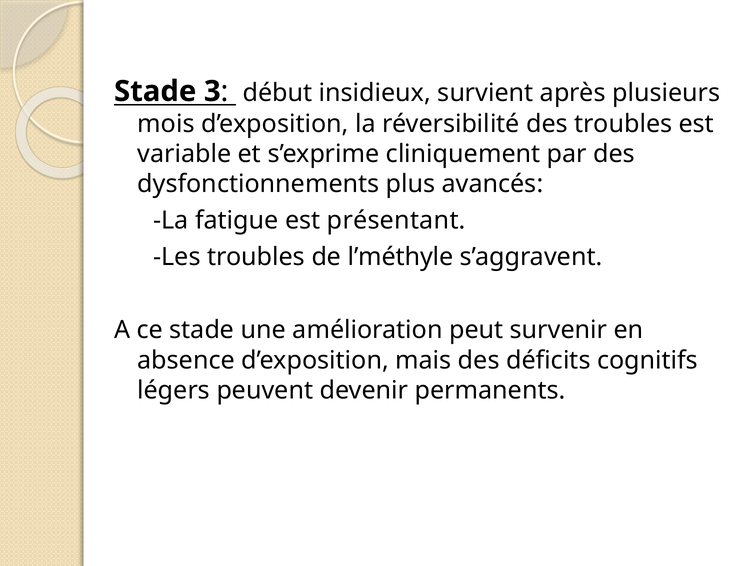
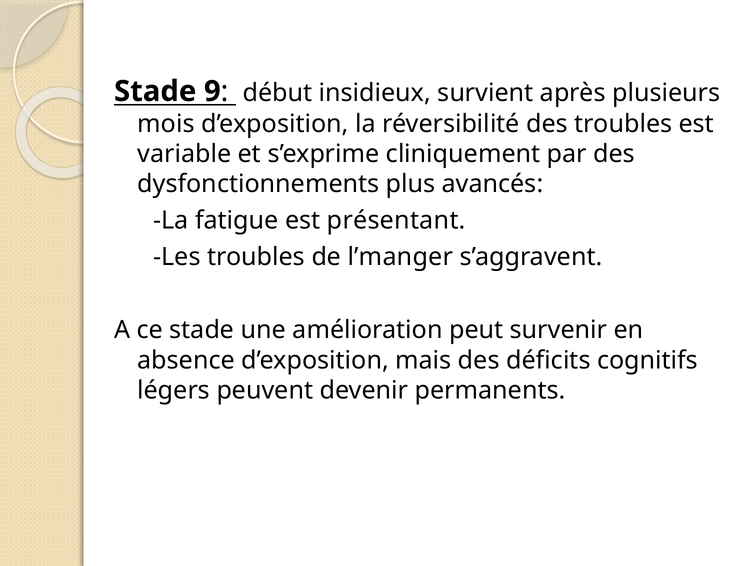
3: 3 -> 9
l’méthyle: l’méthyle -> l’manger
